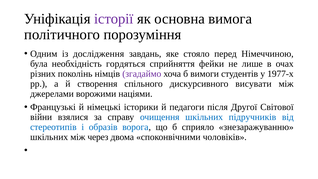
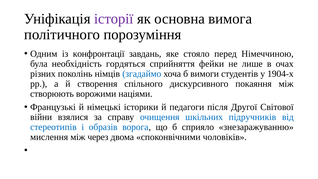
дослідження: дослідження -> конфронтації
згадаймо colour: purple -> blue
1977-х: 1977-х -> 1904-х
висувати: висувати -> покаяння
джерелами: джерелами -> створюють
шкільних at (49, 137): шкільних -> мислення
